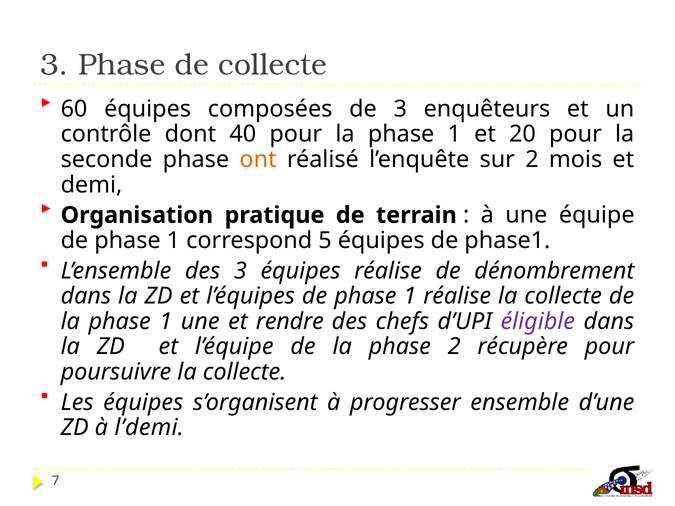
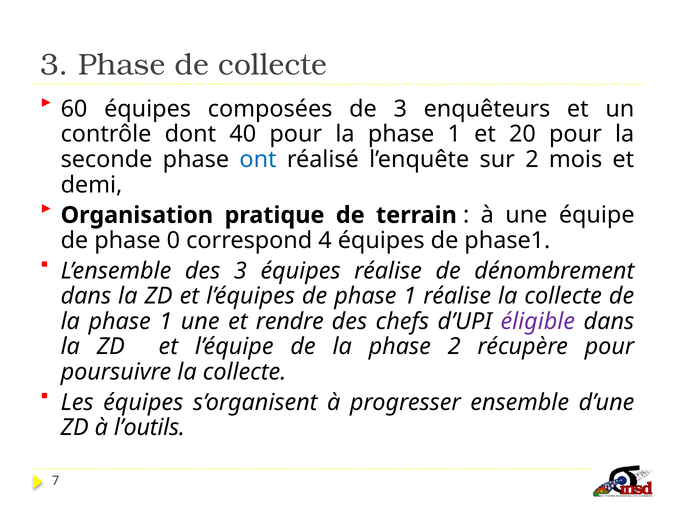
ont colour: orange -> blue
1 at (173, 241): 1 -> 0
5: 5 -> 4
l’demi: l’demi -> l’outils
